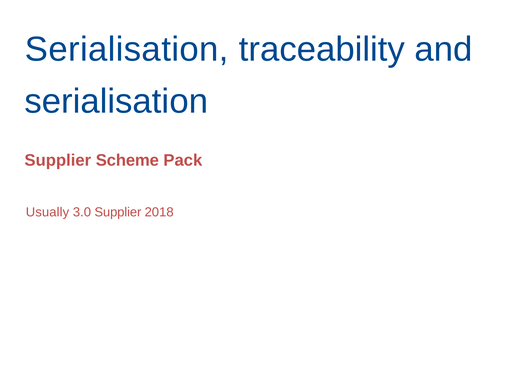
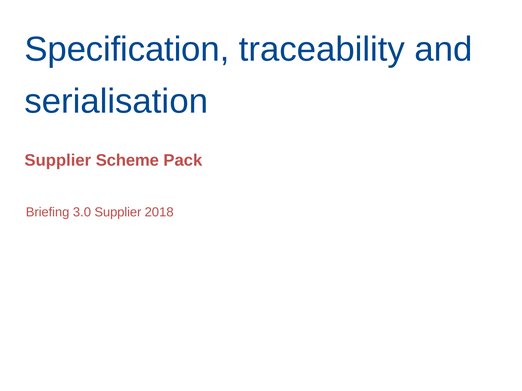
Serialisation at (127, 49): Serialisation -> Specification
Usually: Usually -> Briefing
